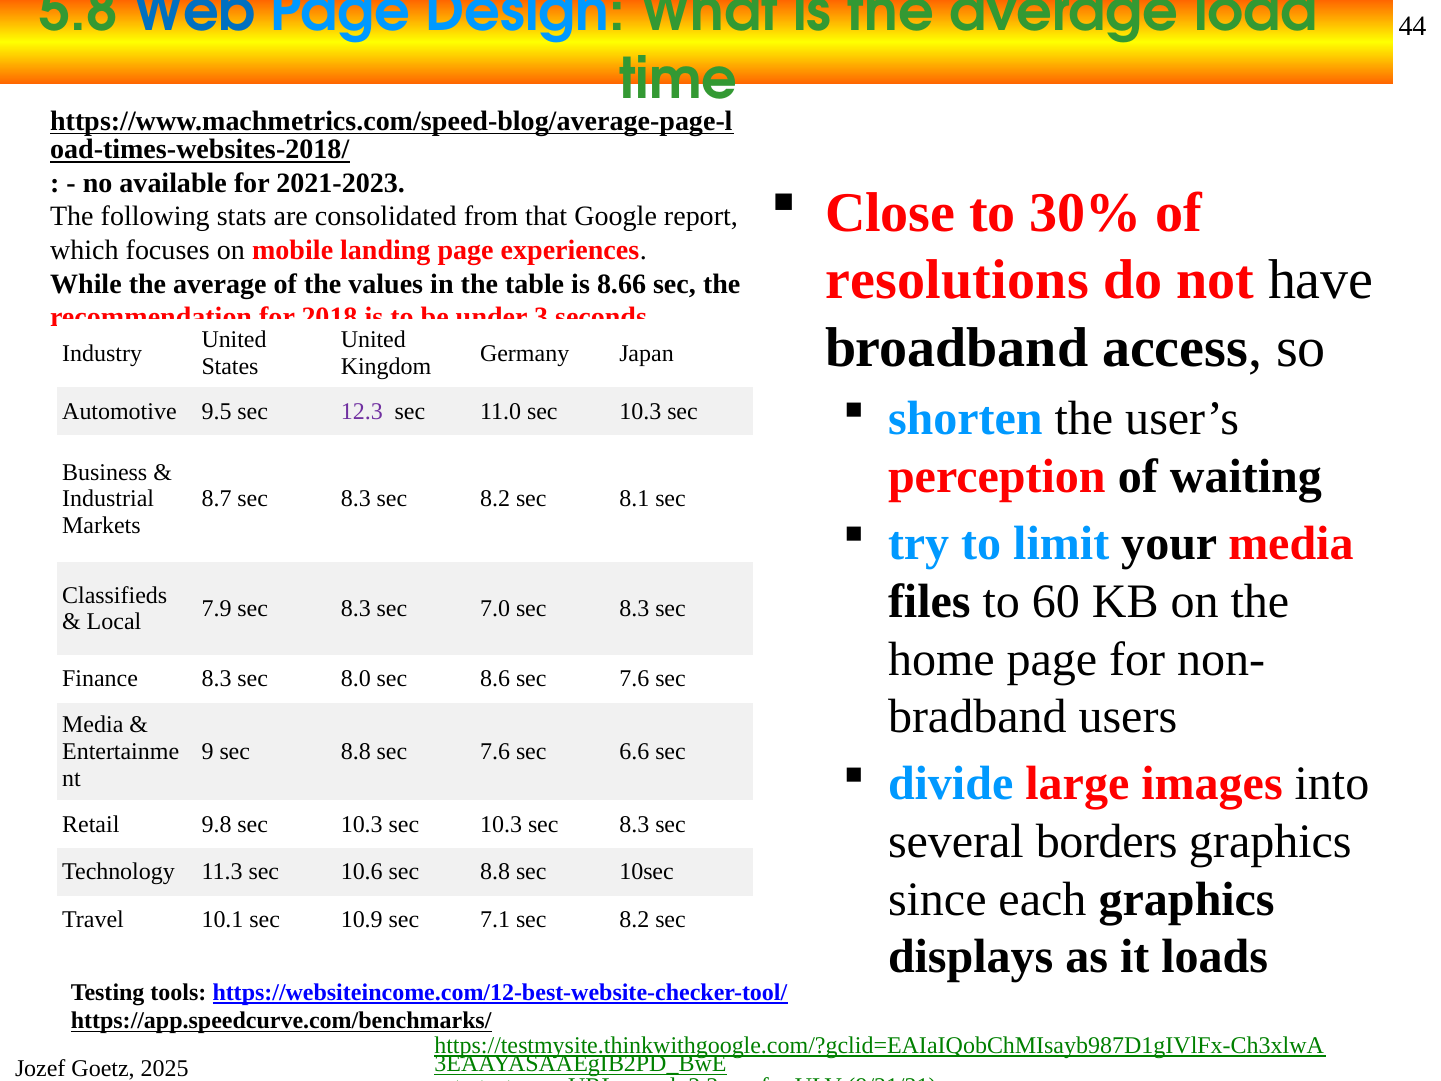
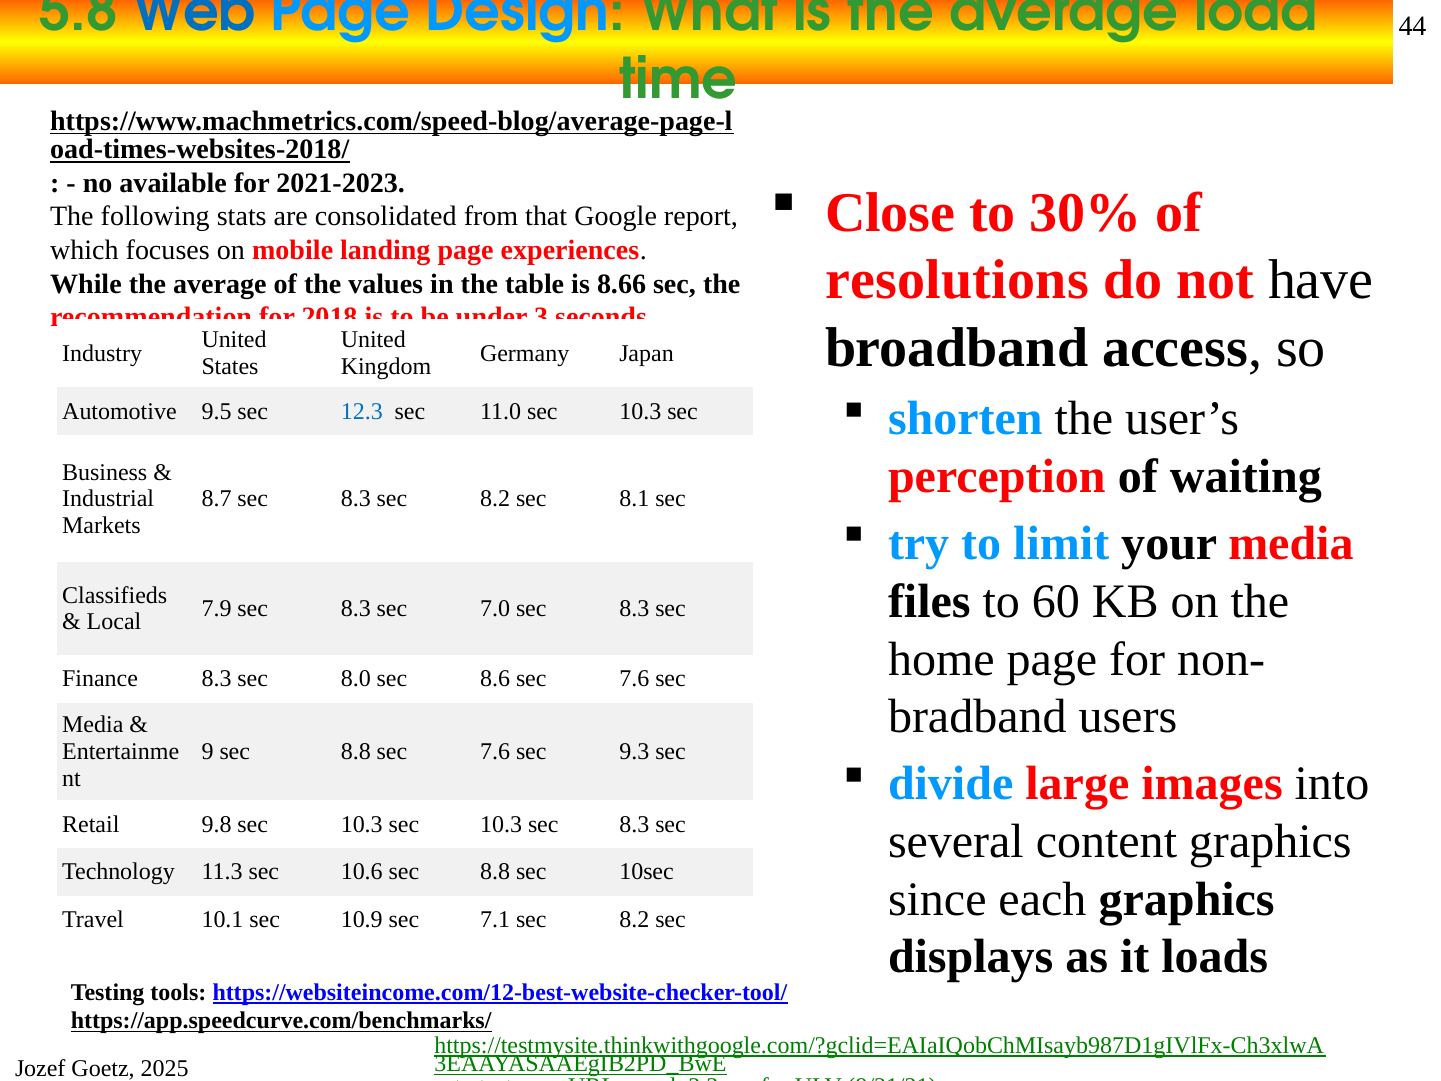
12.3 colour: purple -> blue
6.6: 6.6 -> 9.3
borders: borders -> content
